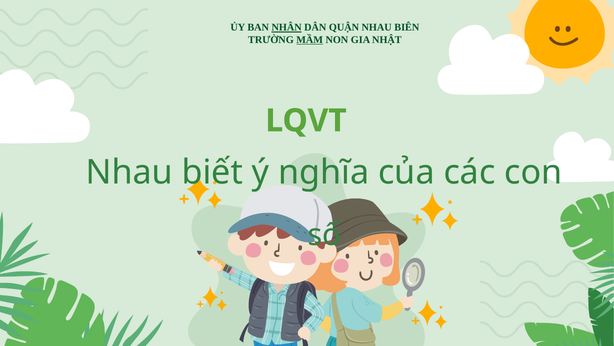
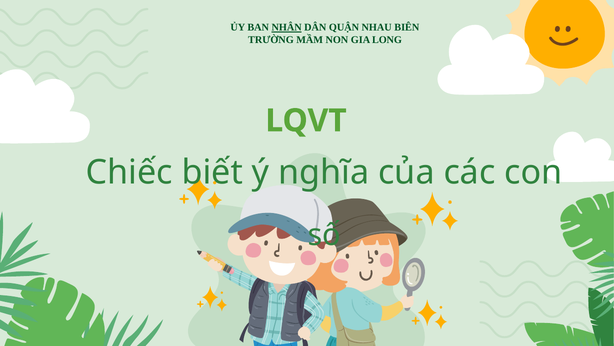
MẦM underline: present -> none
NHẬT: NHẬT -> LONG
Nhau at (129, 172): Nhau -> Chiếc
